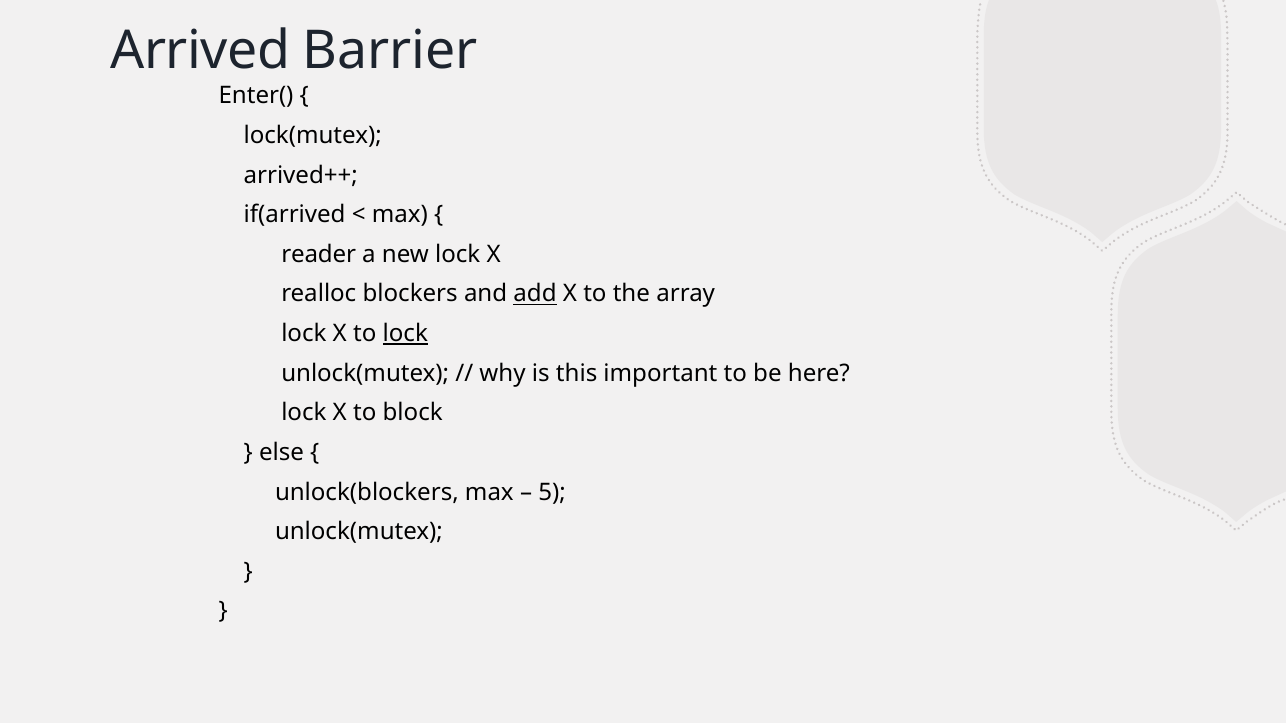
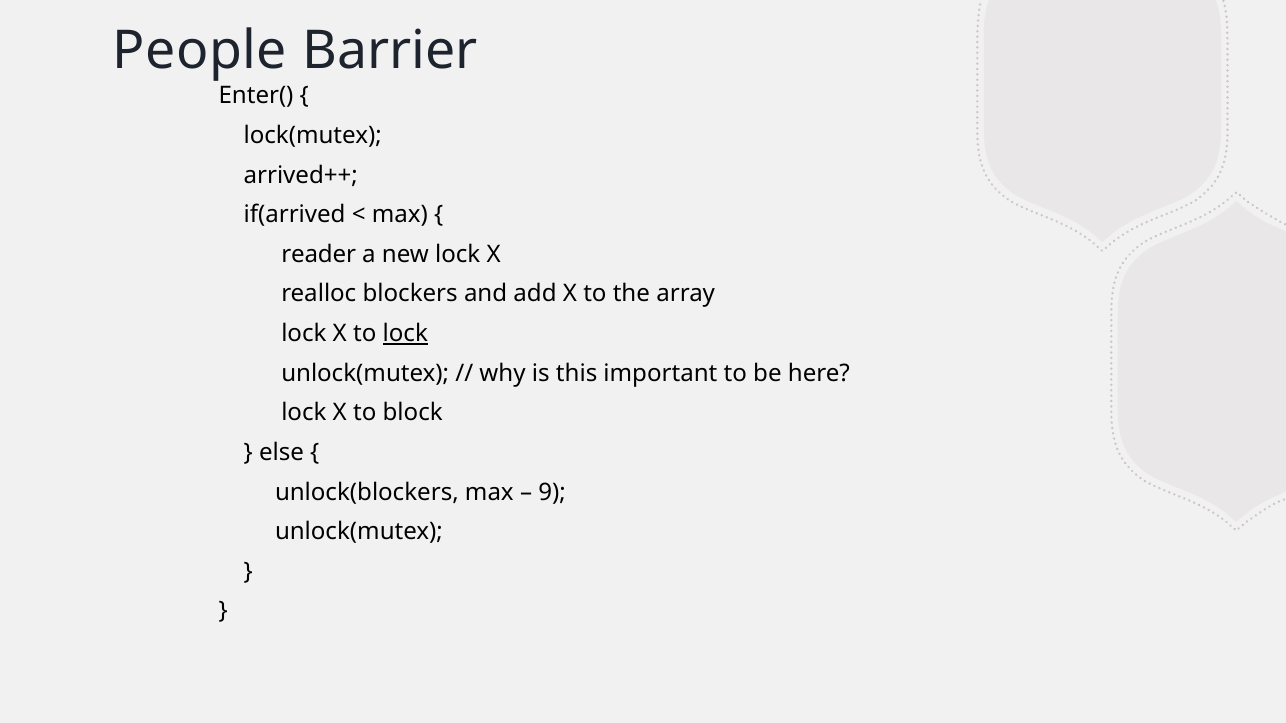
Arrived: Arrived -> People
add underline: present -> none
5: 5 -> 9
